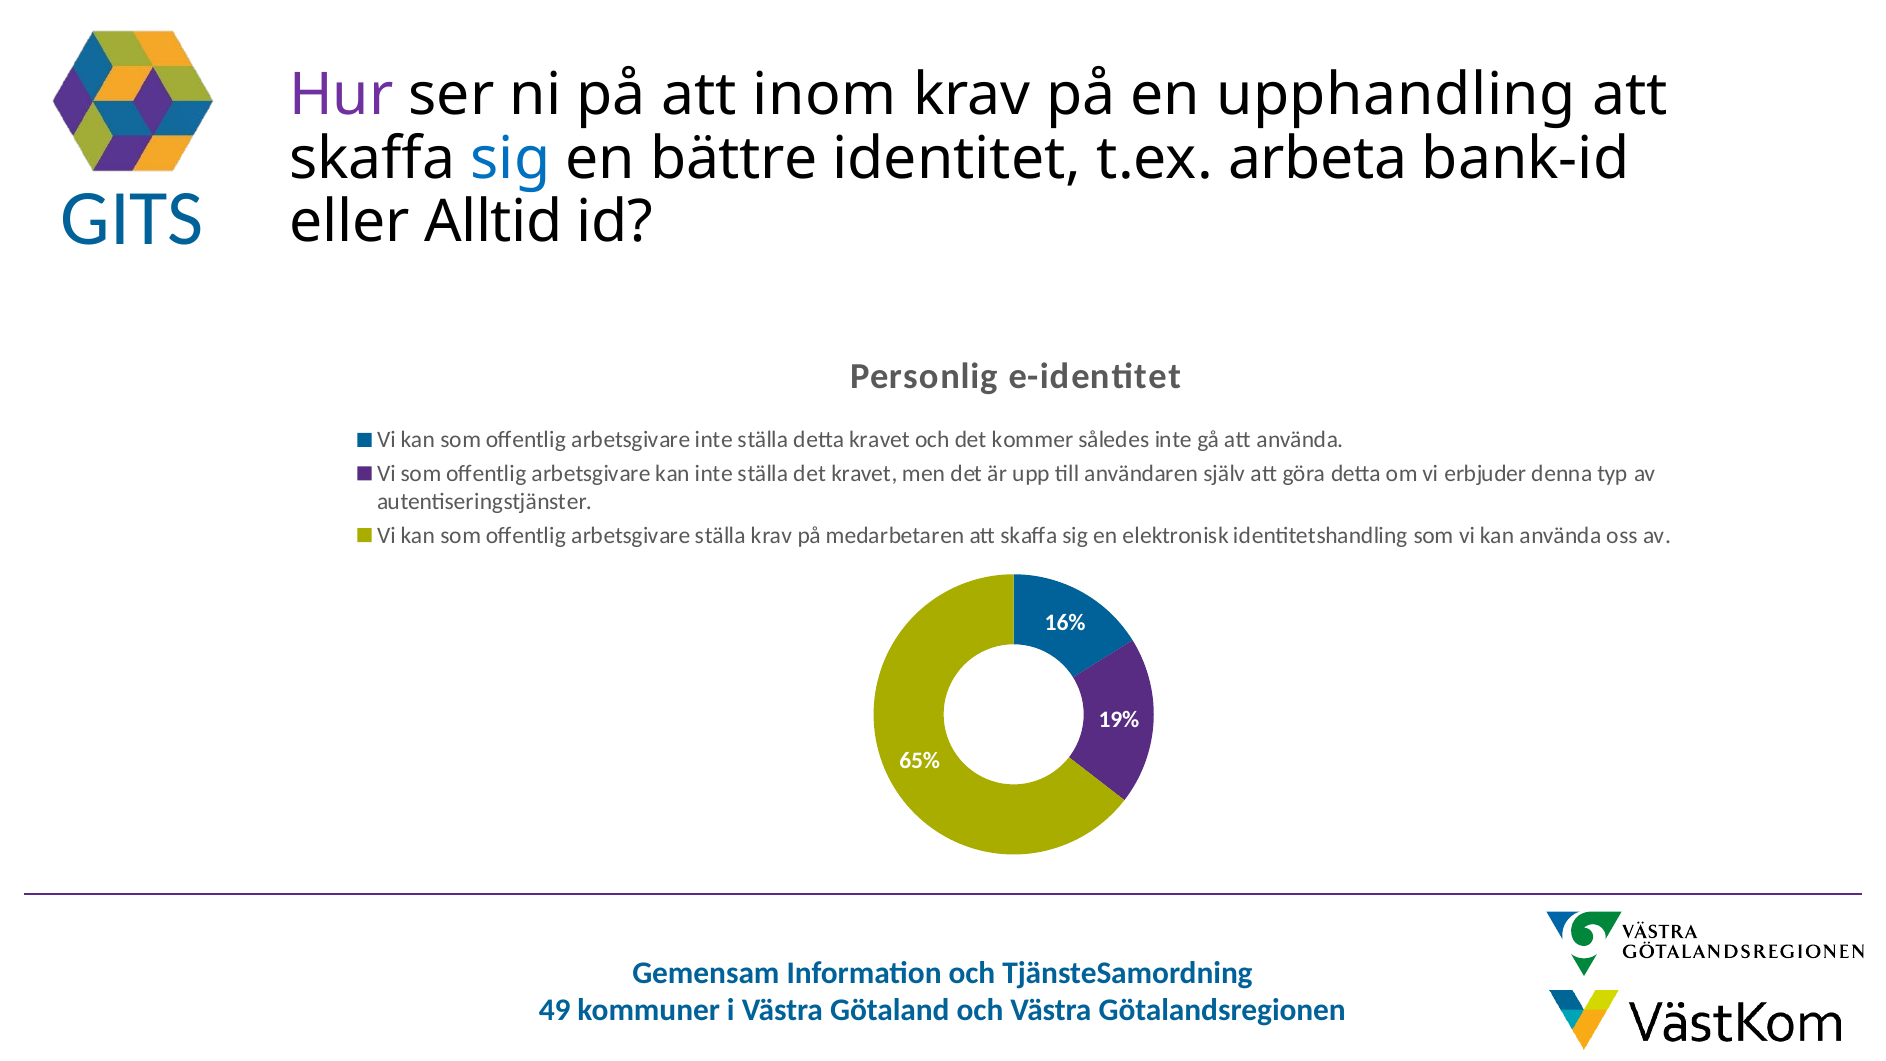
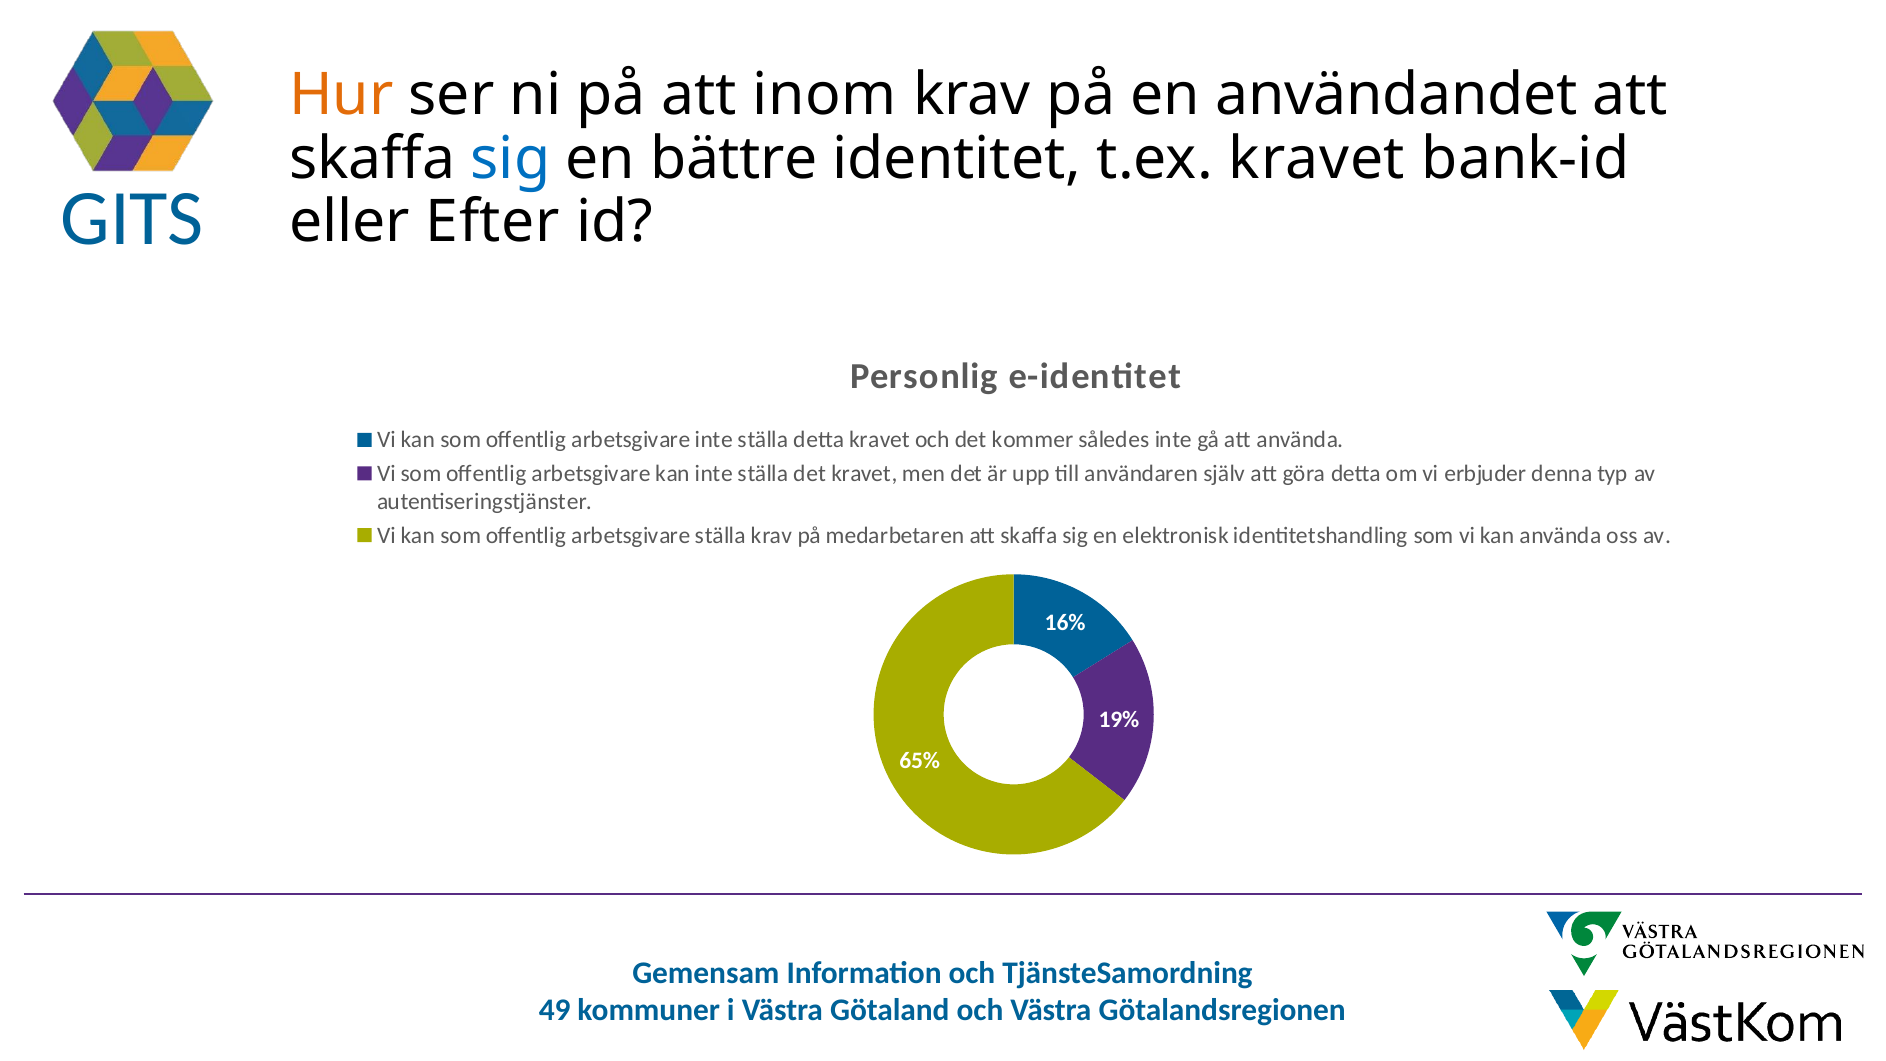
Hur colour: purple -> orange
upphandling: upphandling -> användandet
t.ex arbeta: arbeta -> kravet
Alltid: Alltid -> Efter
